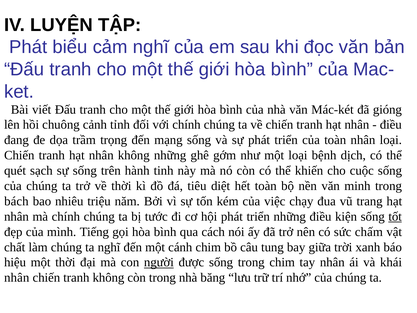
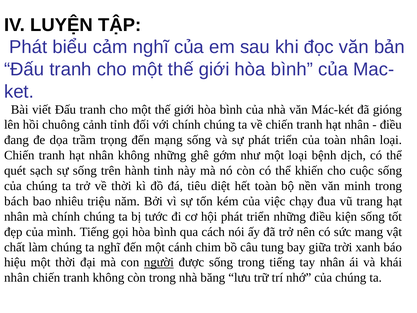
tốt underline: present -> none
chấm: chấm -> mang
trong chim: chim -> tiếng
